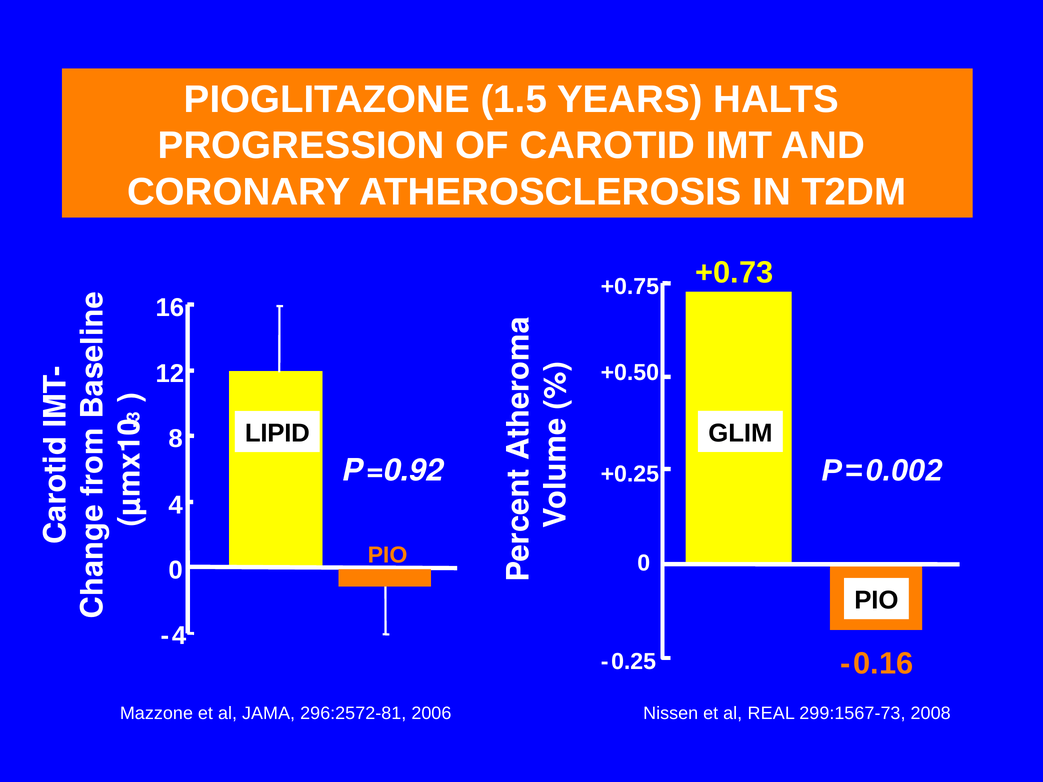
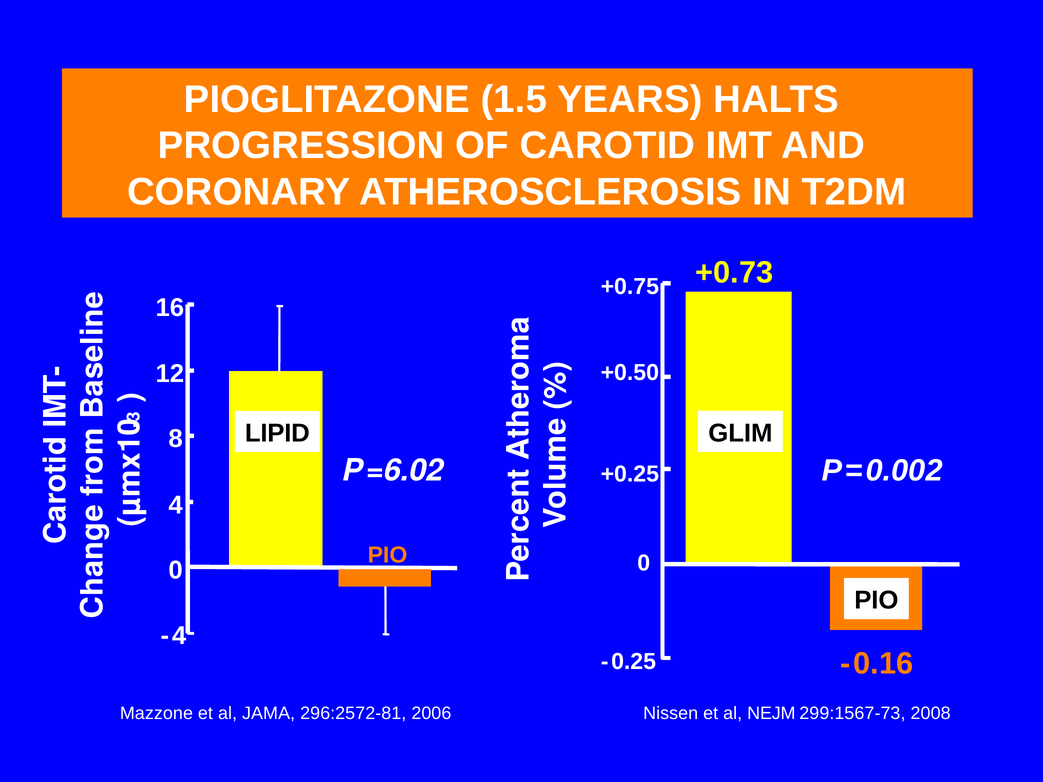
=0.92: =0.92 -> =6.02
REAL: REAL -> NEJM
